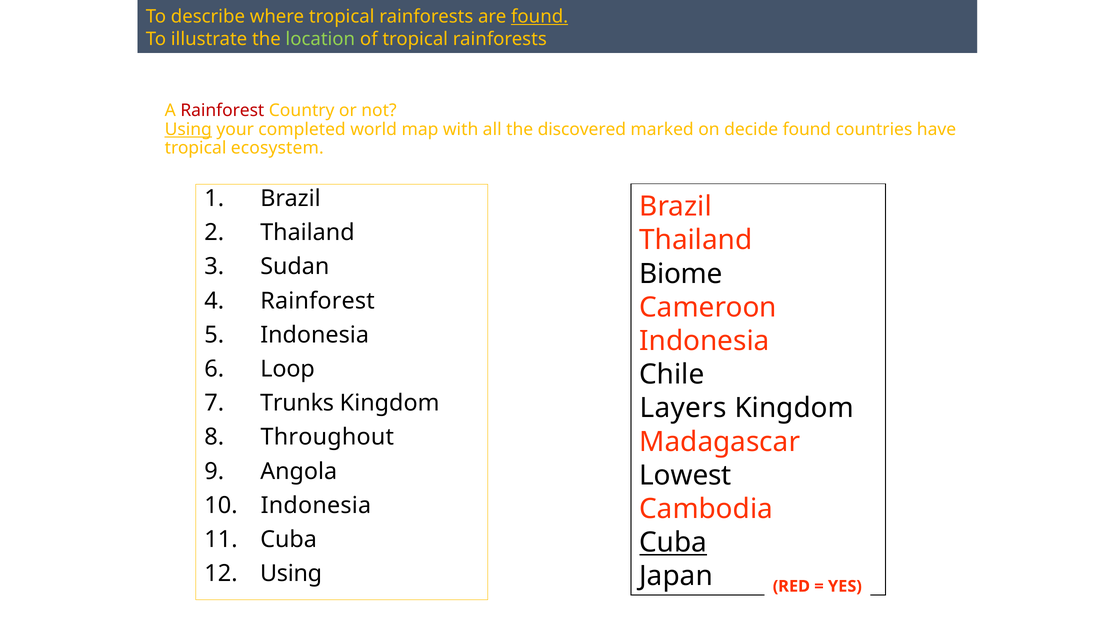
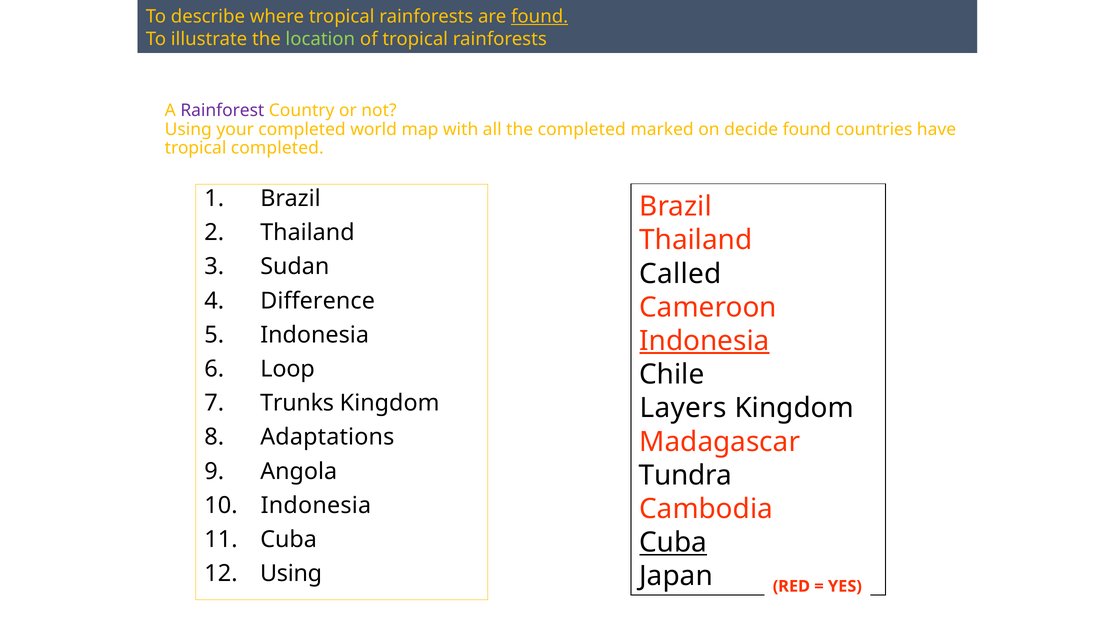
Rainforest at (222, 110) colour: red -> purple
Using at (188, 129) underline: present -> none
the discovered: discovered -> completed
tropical ecosystem: ecosystem -> completed
Biome: Biome -> Called
Rainforest at (318, 301): Rainforest -> Difference
Indonesia at (704, 341) underline: none -> present
Throughout: Throughout -> Adaptations
Lowest: Lowest -> Tundra
